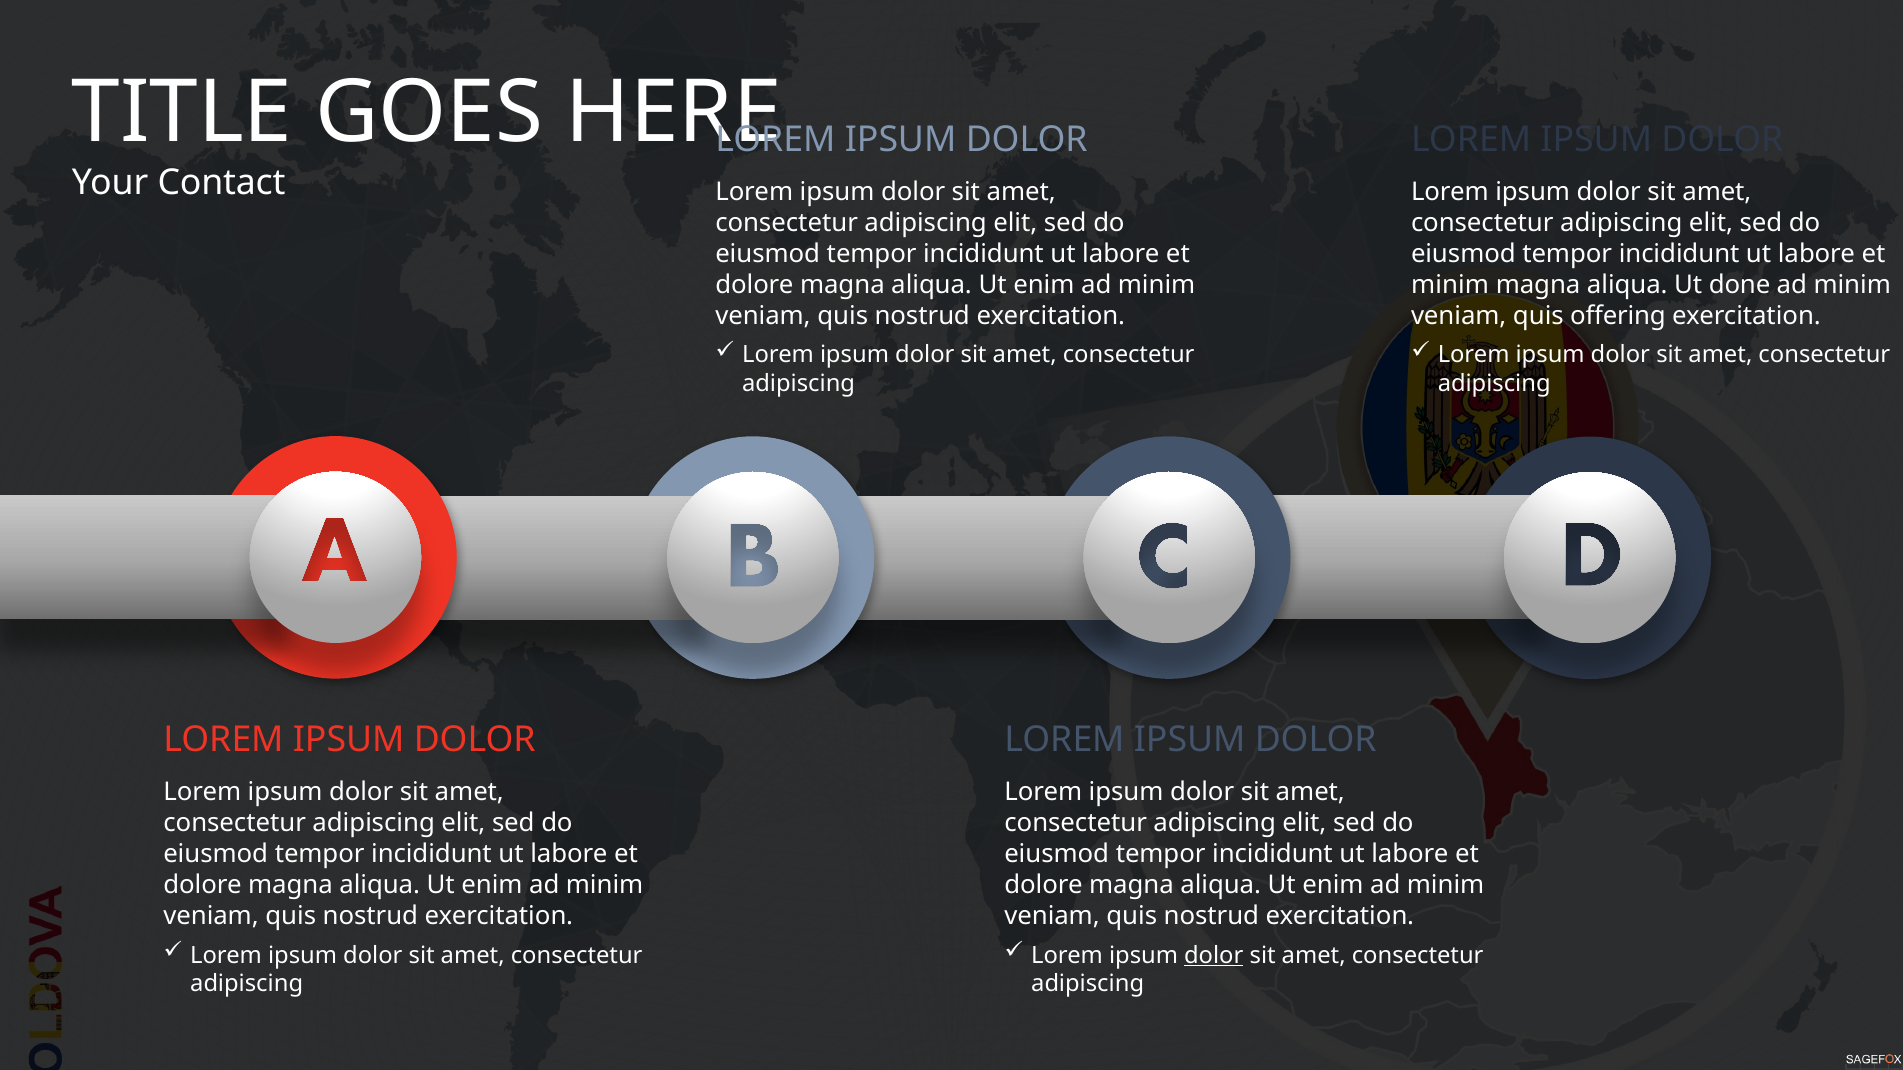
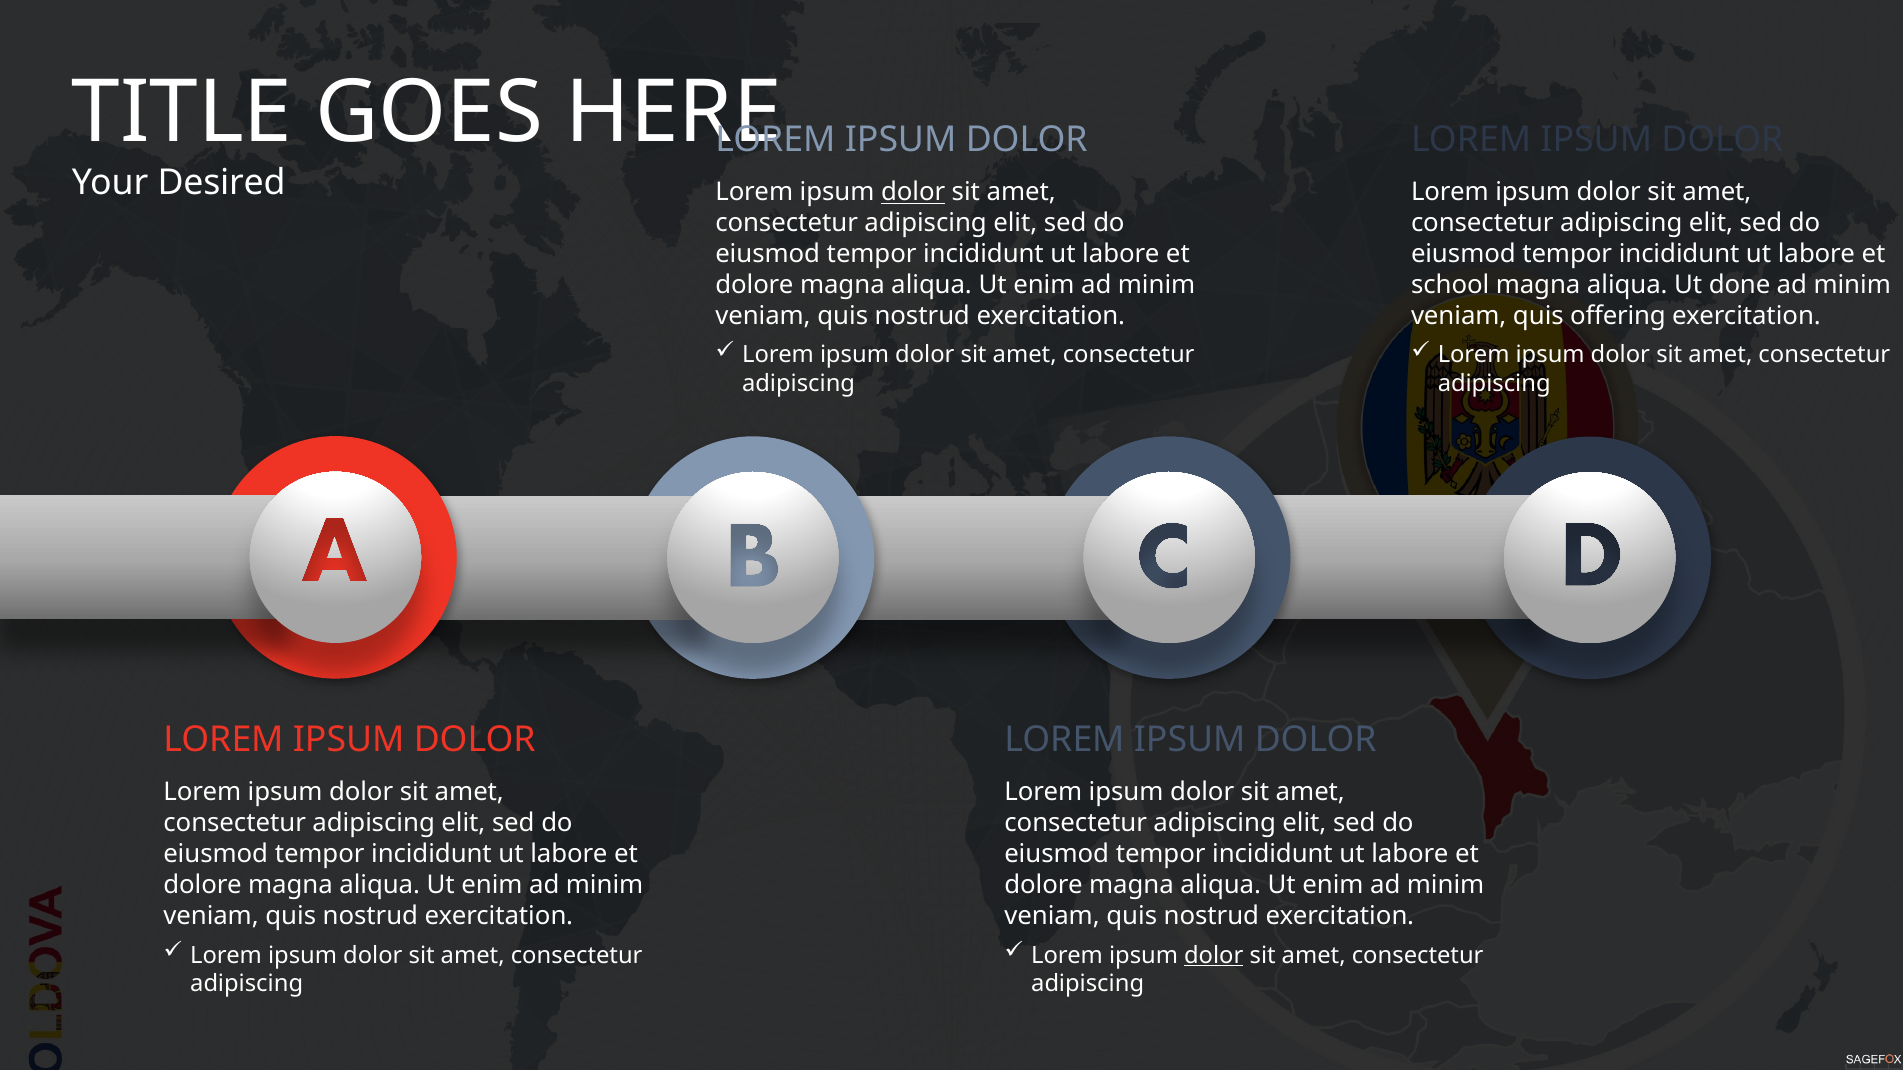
Contact: Contact -> Desired
dolor at (913, 192) underline: none -> present
minim at (1450, 285): minim -> school
